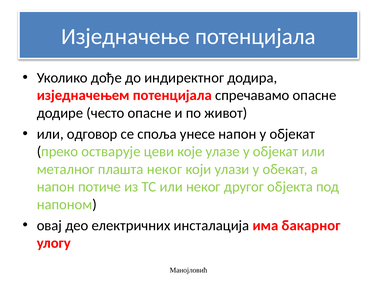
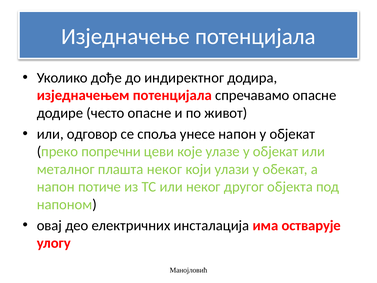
остварује: остварује -> попречни
бакарног: бакарног -> остварује
